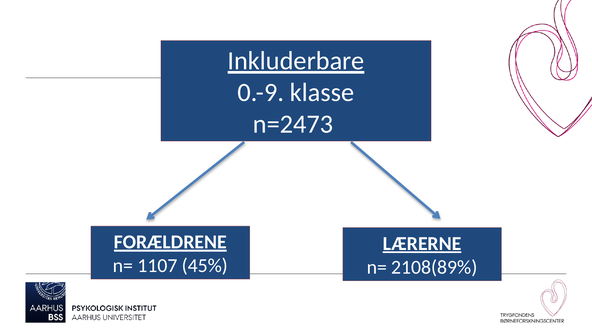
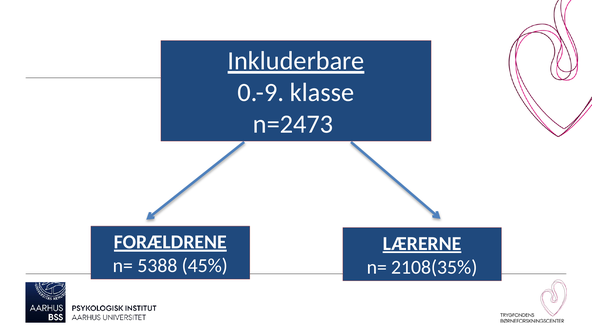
1107: 1107 -> 5388
2108(89%: 2108(89% -> 2108(35%
